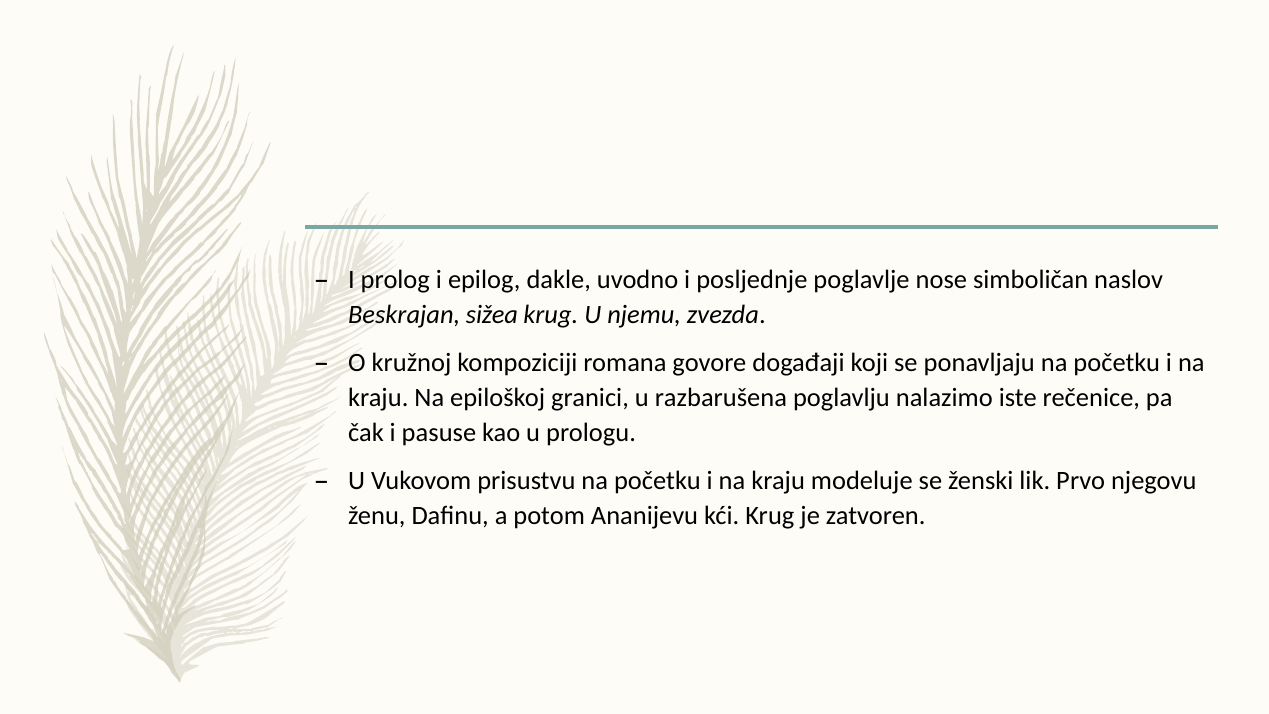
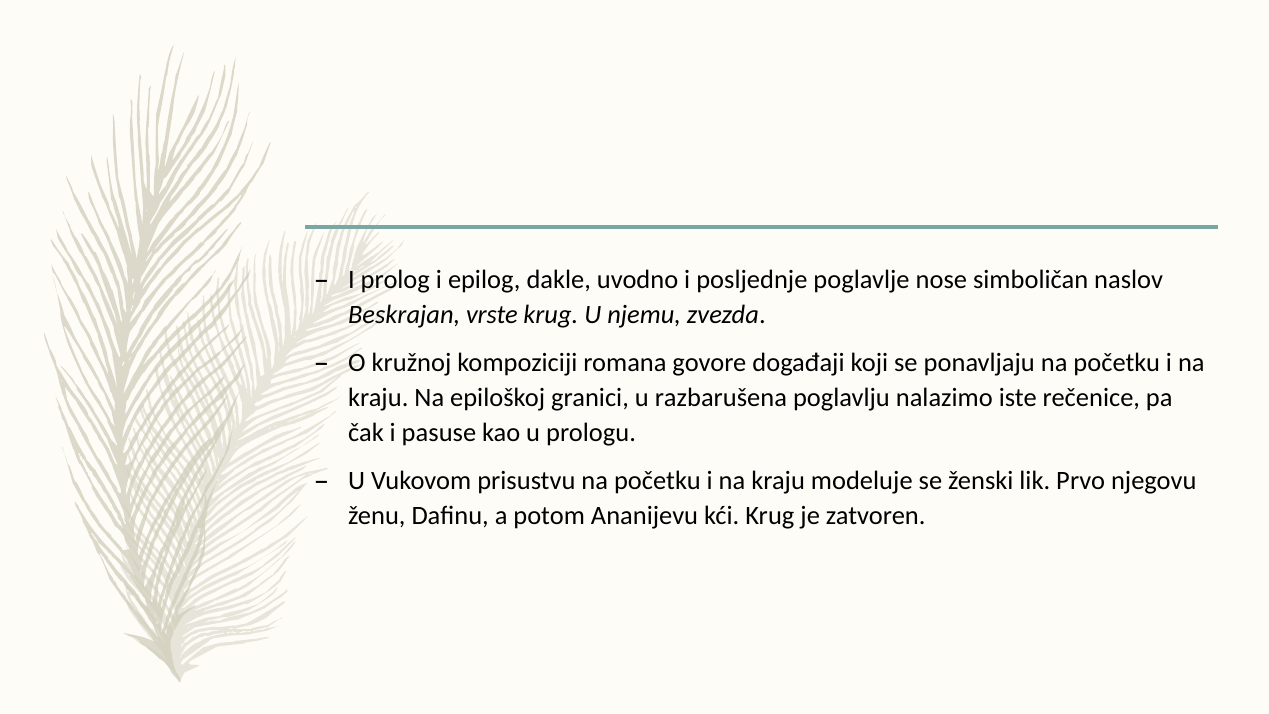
sižea: sižea -> vrste
